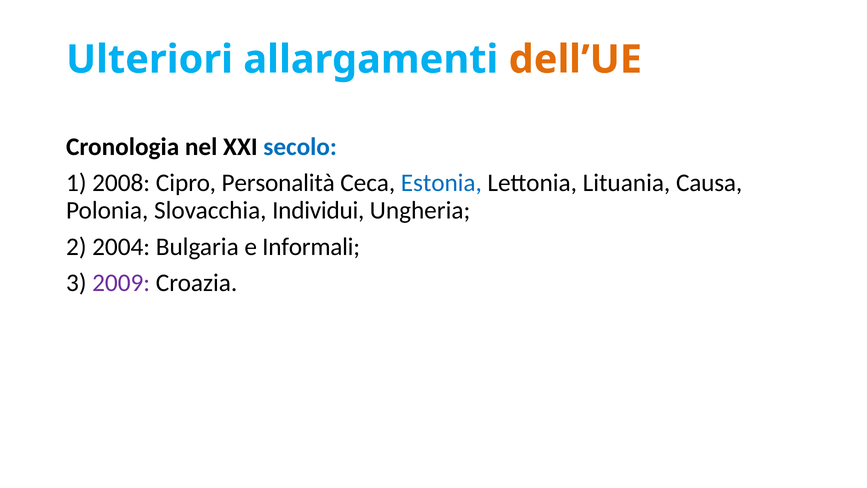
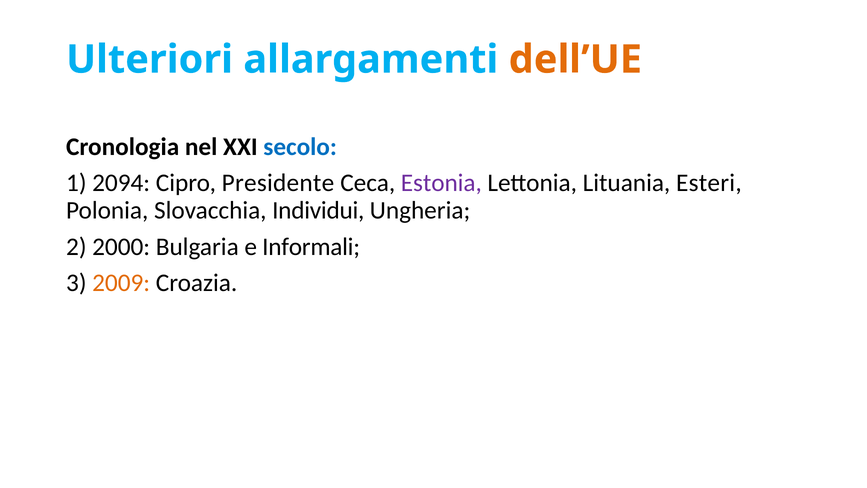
2008: 2008 -> 2094
Personalità: Personalità -> Presidente
Estonia colour: blue -> purple
Causa: Causa -> Esteri
2004: 2004 -> 2000
2009 colour: purple -> orange
